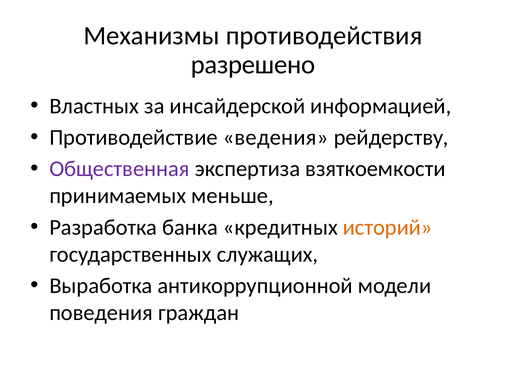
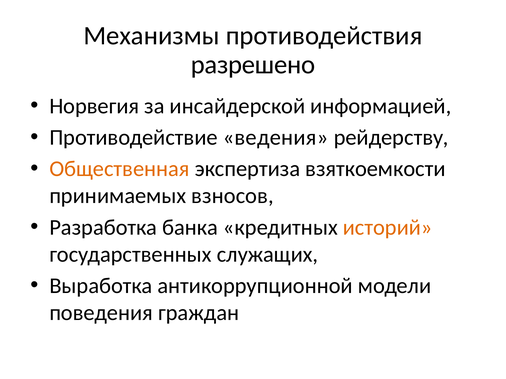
Властных: Властных -> Норвегия
Общественная colour: purple -> orange
меньше: меньше -> взносов
